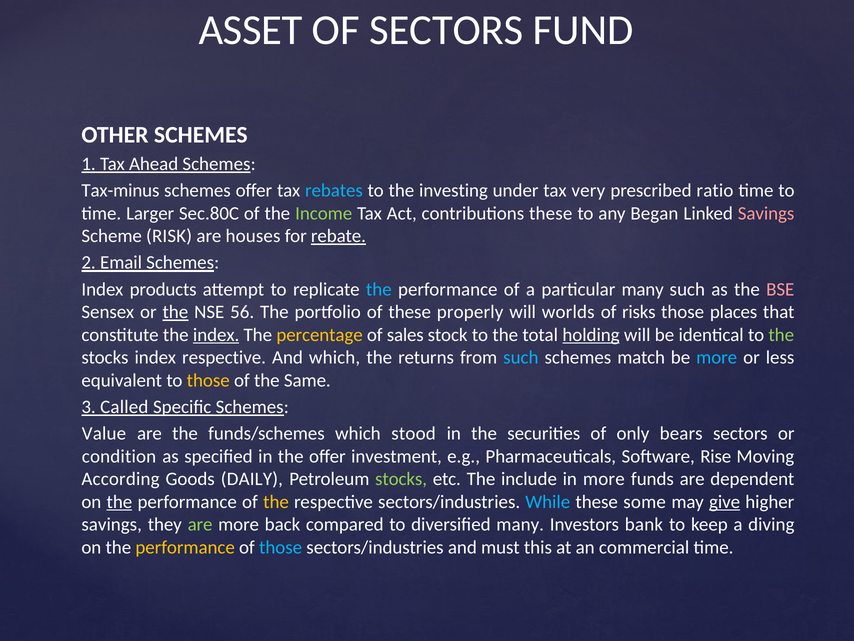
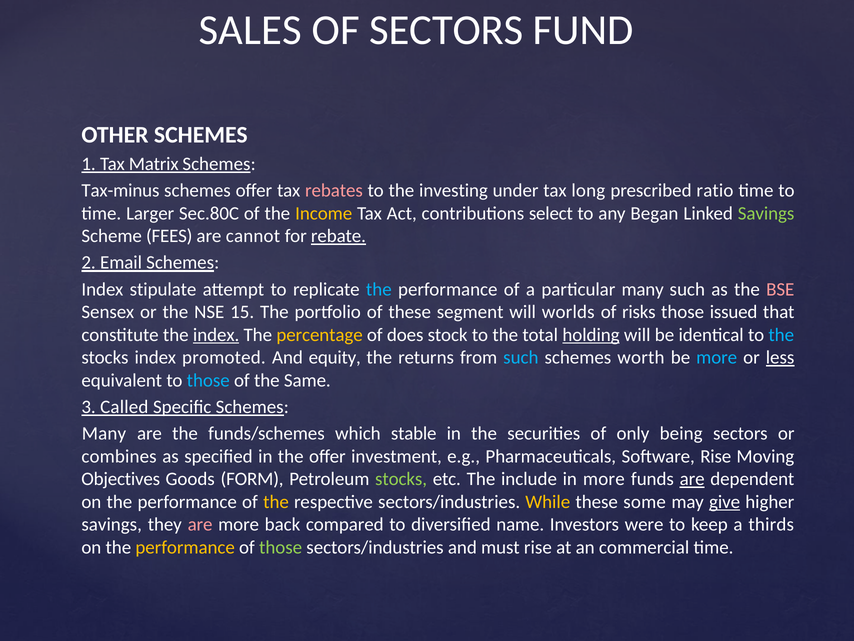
ASSET: ASSET -> SALES
Ahead: Ahead -> Matrix
rebates colour: light blue -> pink
very: very -> long
Income colour: light green -> yellow
contributions these: these -> select
Savings at (766, 213) colour: pink -> light green
RISK: RISK -> FEES
houses: houses -> cannot
products: products -> stipulate
the at (175, 312) underline: present -> none
56: 56 -> 15
properly: properly -> segment
places: places -> issued
sales: sales -> does
the at (781, 335) colour: light green -> light blue
index respective: respective -> promoted
And which: which -> equity
match: match -> worth
less underline: none -> present
those at (208, 380) colour: yellow -> light blue
Value at (104, 433): Value -> Many
stood: stood -> stable
bears: bears -> being
condition: condition -> combines
According: According -> Objectives
DAILY: DAILY -> FORM
are at (692, 479) underline: none -> present
the at (119, 502) underline: present -> none
While colour: light blue -> yellow
are at (200, 524) colour: light green -> pink
diversified many: many -> name
bank: bank -> were
diving: diving -> thirds
those at (281, 547) colour: light blue -> light green
must this: this -> rise
